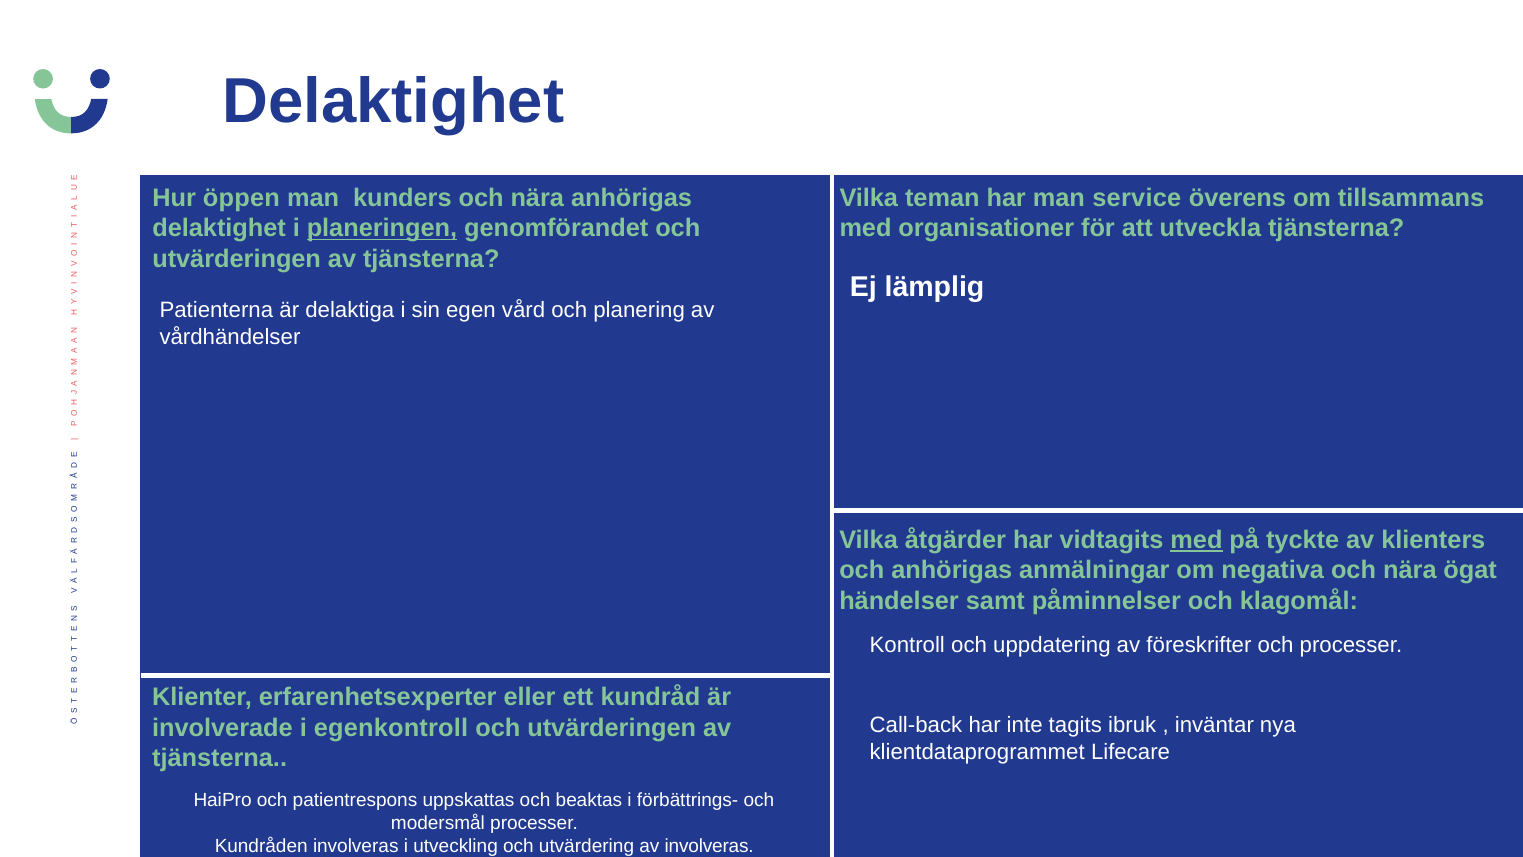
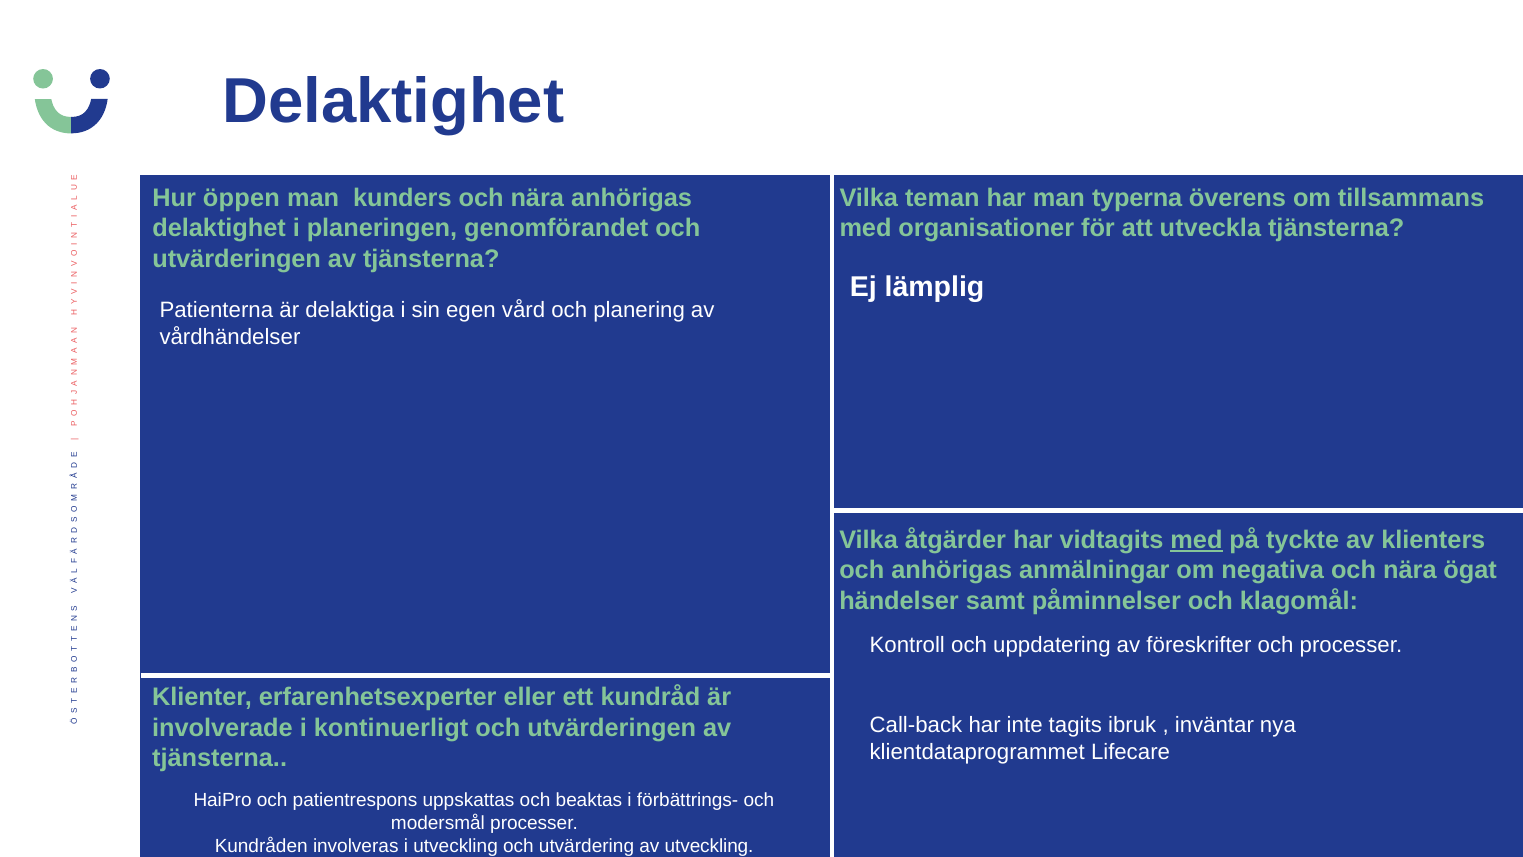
service: service -> typerna
planeringen underline: present -> none
egenkontroll: egenkontroll -> kontinuerligt
av involveras: involveras -> utveckling
